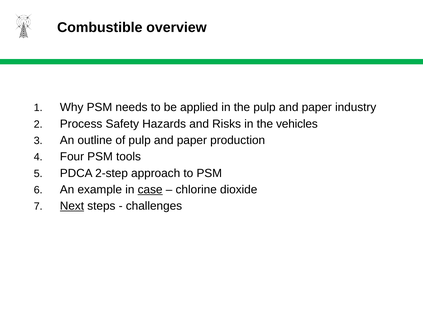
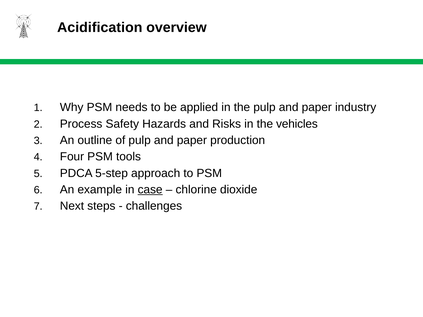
Combustible: Combustible -> Acidification
2-step: 2-step -> 5-step
Next underline: present -> none
